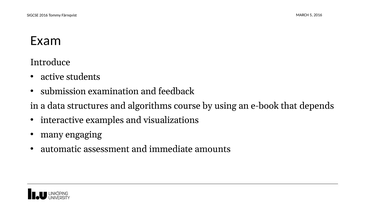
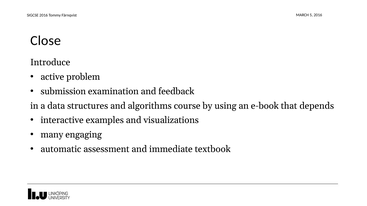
Exam: Exam -> Close
students: students -> problem
amounts: amounts -> textbook
